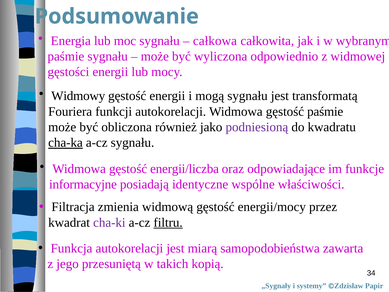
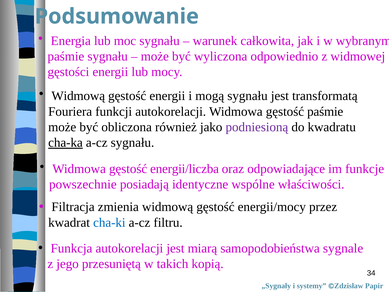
całkowa: całkowa -> warunek
Widmowy at (78, 96): Widmowy -> Widmową
informacyjne: informacyjne -> powszechnie
cha-ki colour: purple -> blue
filtru underline: present -> none
zawarta: zawarta -> sygnale
